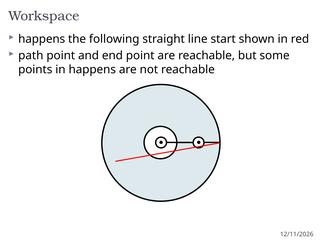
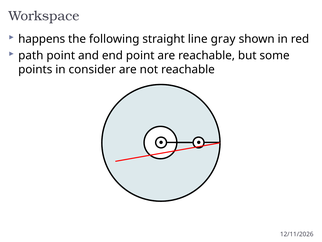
start: start -> gray
in happens: happens -> consider
